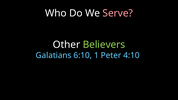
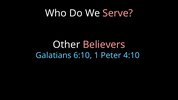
Believers colour: light green -> pink
